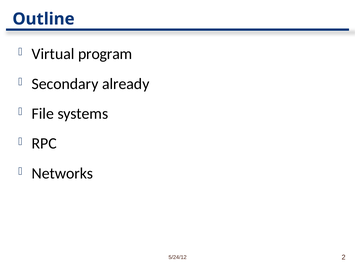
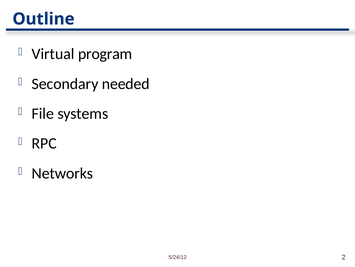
already: already -> needed
